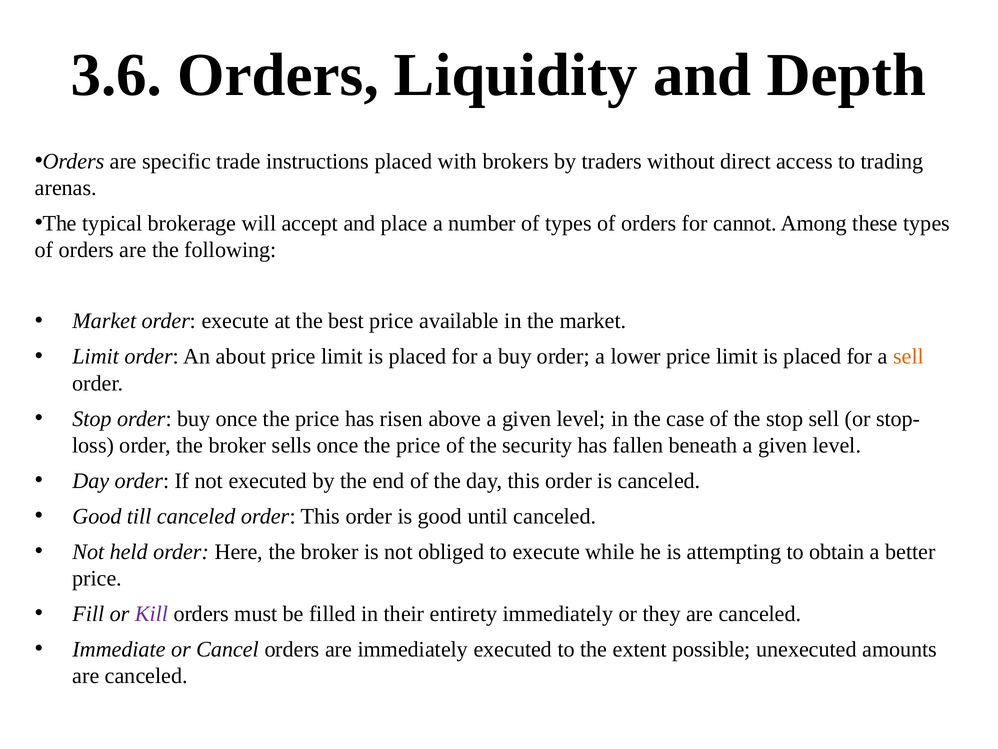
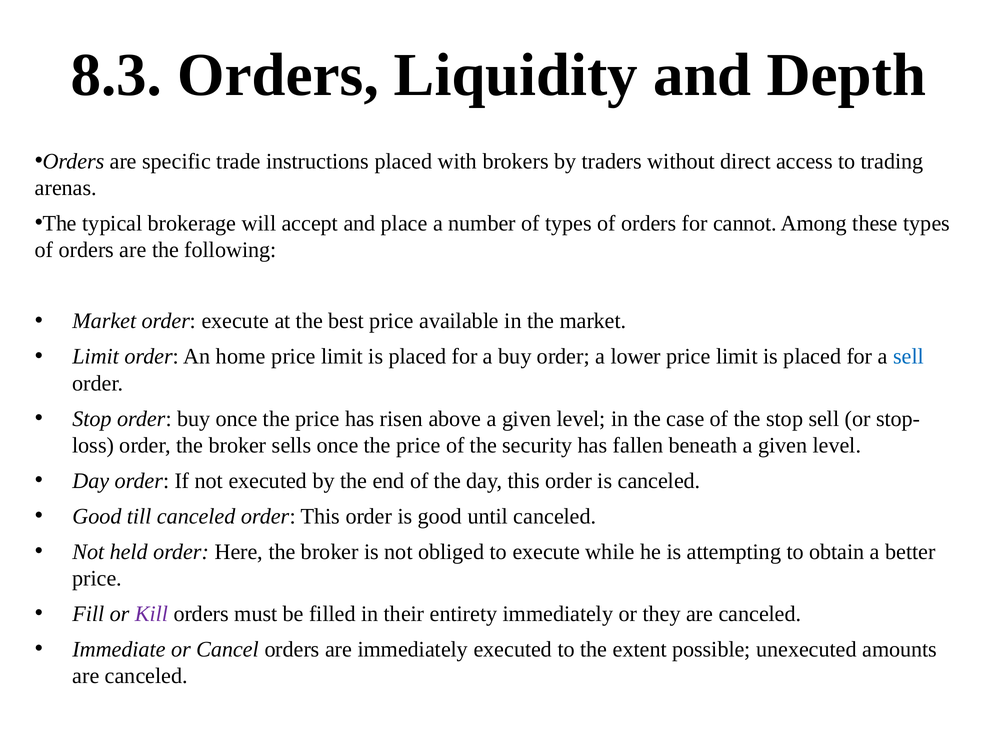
3.6: 3.6 -> 8.3
about: about -> home
sell at (909, 356) colour: orange -> blue
